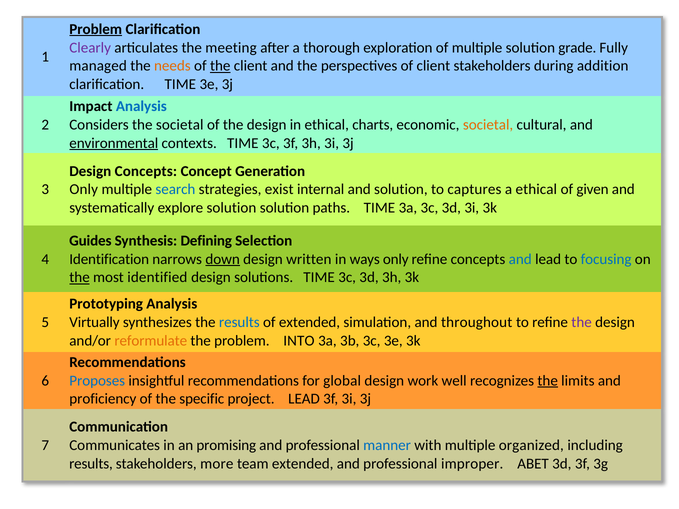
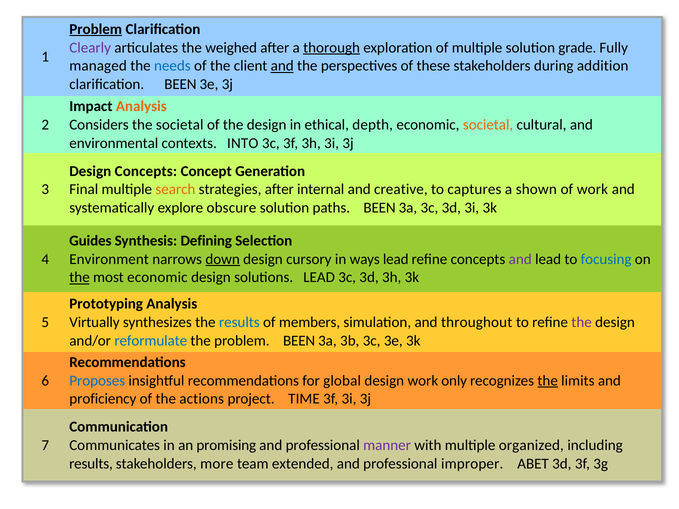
meeting: meeting -> weighed
thorough underline: none -> present
needs colour: orange -> blue
the at (220, 66) underline: present -> none
and at (282, 66) underline: none -> present
of client: client -> these
clarification TIME: TIME -> BEEN
Analysis at (141, 106) colour: blue -> orange
charts: charts -> depth
environmental underline: present -> none
contexts TIME: TIME -> INTO
Only at (84, 190): Only -> Final
search colour: blue -> orange
strategies exist: exist -> after
and solution: solution -> creative
a ethical: ethical -> shown
of given: given -> work
explore solution: solution -> obscure
paths TIME: TIME -> BEEN
Identification: Identification -> Environment
written: written -> cursory
ways only: only -> lead
and at (520, 259) colour: blue -> purple
most identified: identified -> economic
solutions TIME: TIME -> LEAD
of extended: extended -> members
reformulate colour: orange -> blue
problem INTO: INTO -> BEEN
well: well -> only
specific: specific -> actions
project LEAD: LEAD -> TIME
manner colour: blue -> purple
